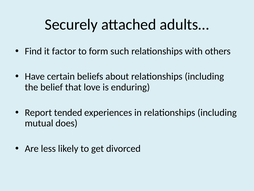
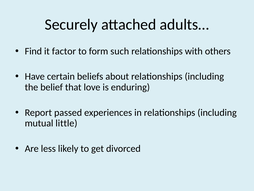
tended: tended -> passed
does: does -> little
